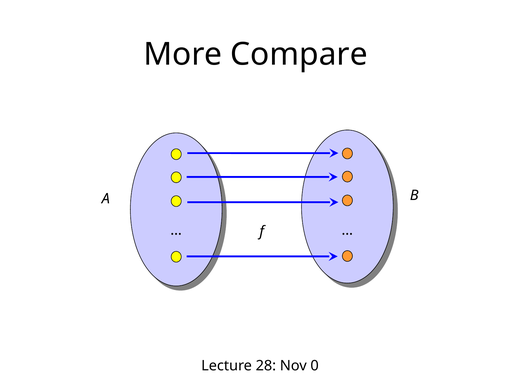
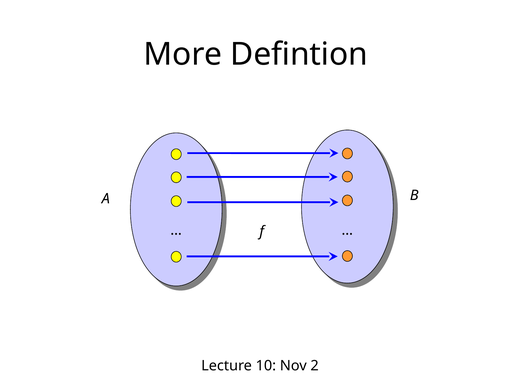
Compare: Compare -> Defintion
28: 28 -> 10
0: 0 -> 2
